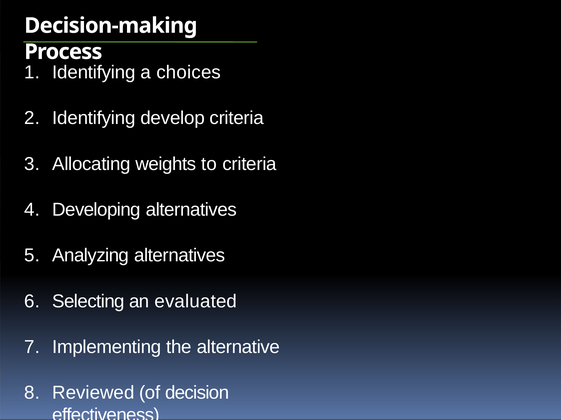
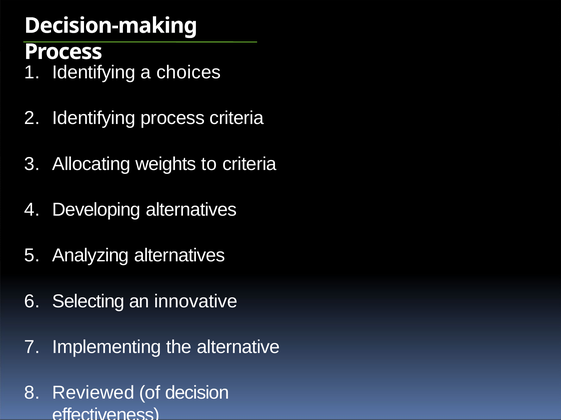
Identifying develop: develop -> process
evaluated: evaluated -> innovative
